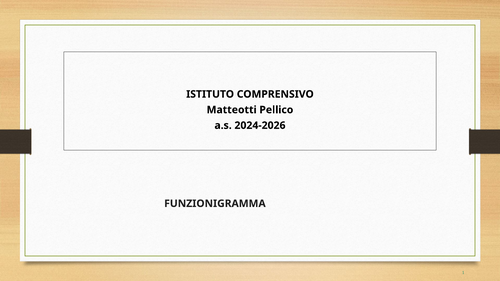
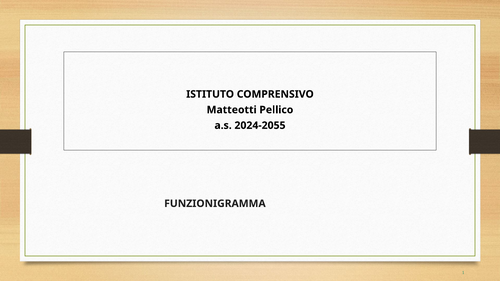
2024-2026: 2024-2026 -> 2024-2055
